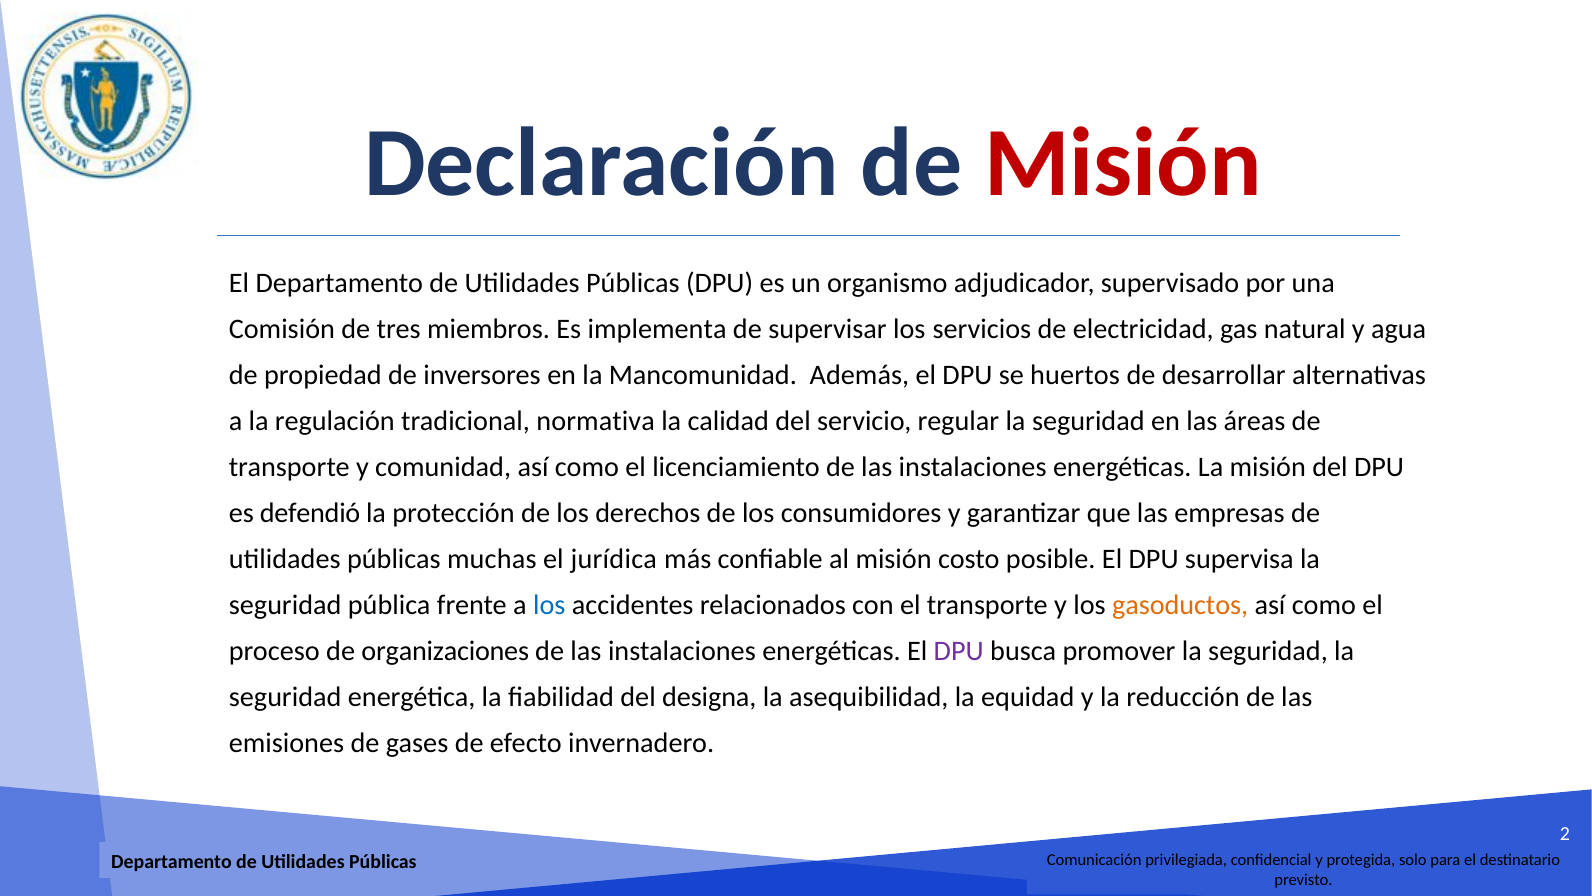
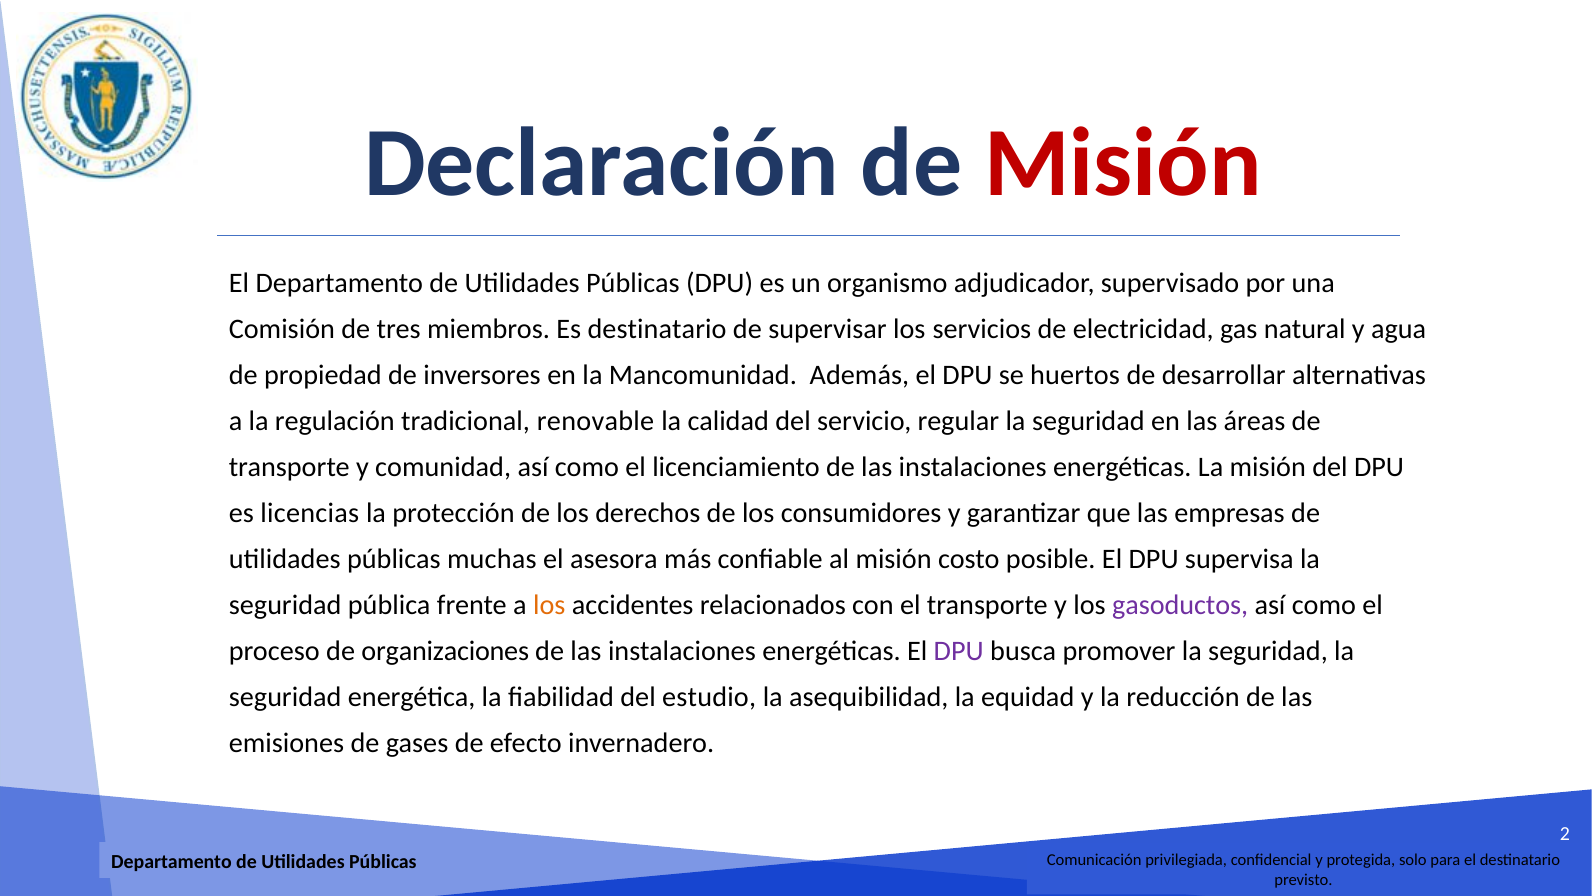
Es implementa: implementa -> destinatario
normativa: normativa -> renovable
defendió: defendió -> licencias
jurídica: jurídica -> asesora
los at (549, 605) colour: blue -> orange
gasoductos colour: orange -> purple
designa: designa -> estudio
